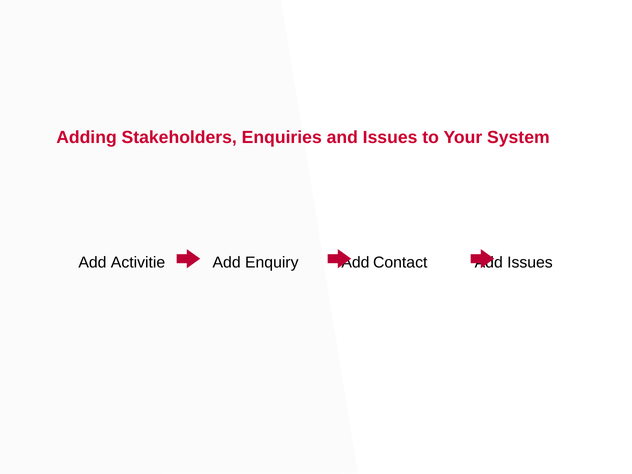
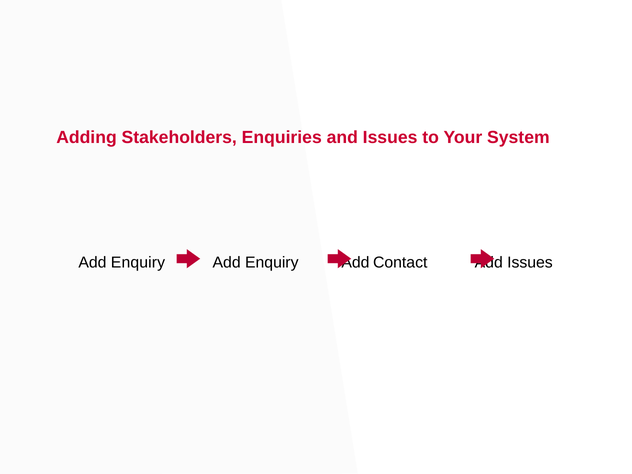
Activitie at (138, 262): Activitie -> Enquiry
